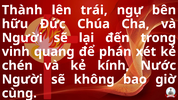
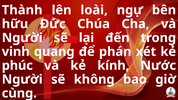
trái: trái -> loài
chén: chén -> phúc
